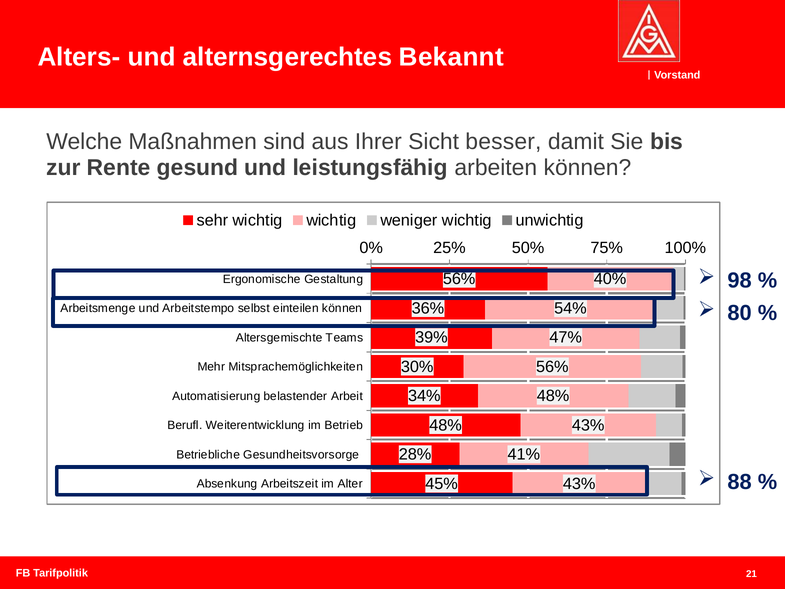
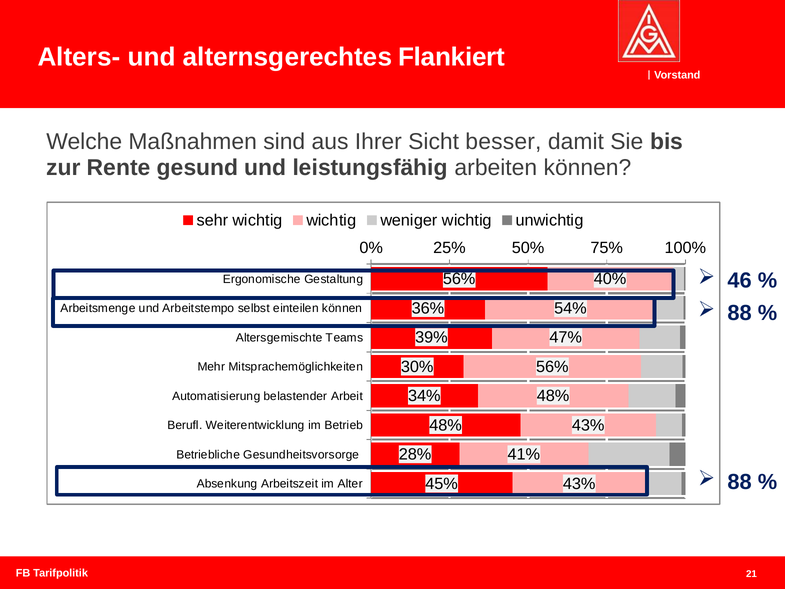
Bekannt: Bekannt -> Flankiert
98: 98 -> 46
80 at (740, 313): 80 -> 88
